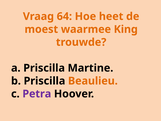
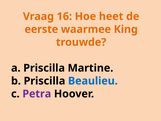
64: 64 -> 16
moest: moest -> eerste
Beaulieu colour: orange -> blue
